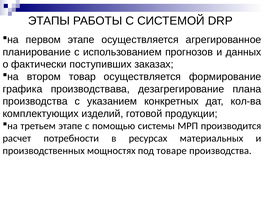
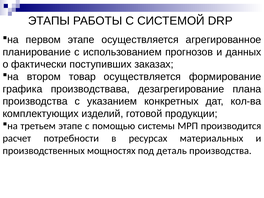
товаре: товаре -> деталь
